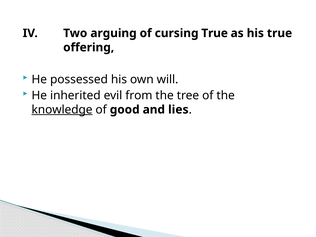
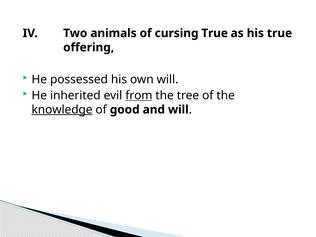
arguing: arguing -> animals
from underline: none -> present
and lies: lies -> will
